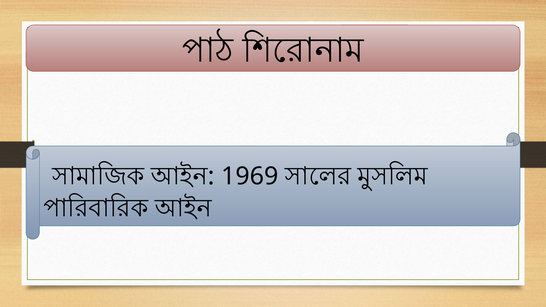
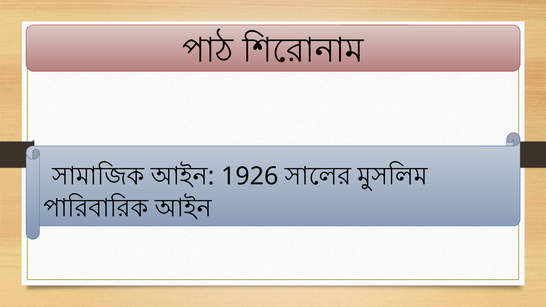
1969: 1969 -> 1926
